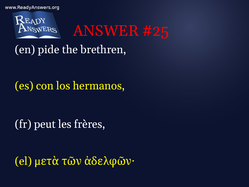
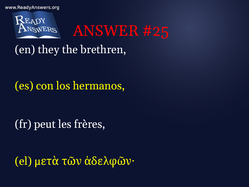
pide: pide -> they
